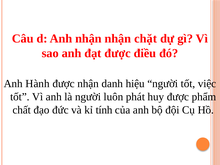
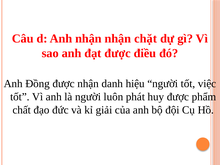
Hành: Hành -> Đồng
tính: tính -> giải
